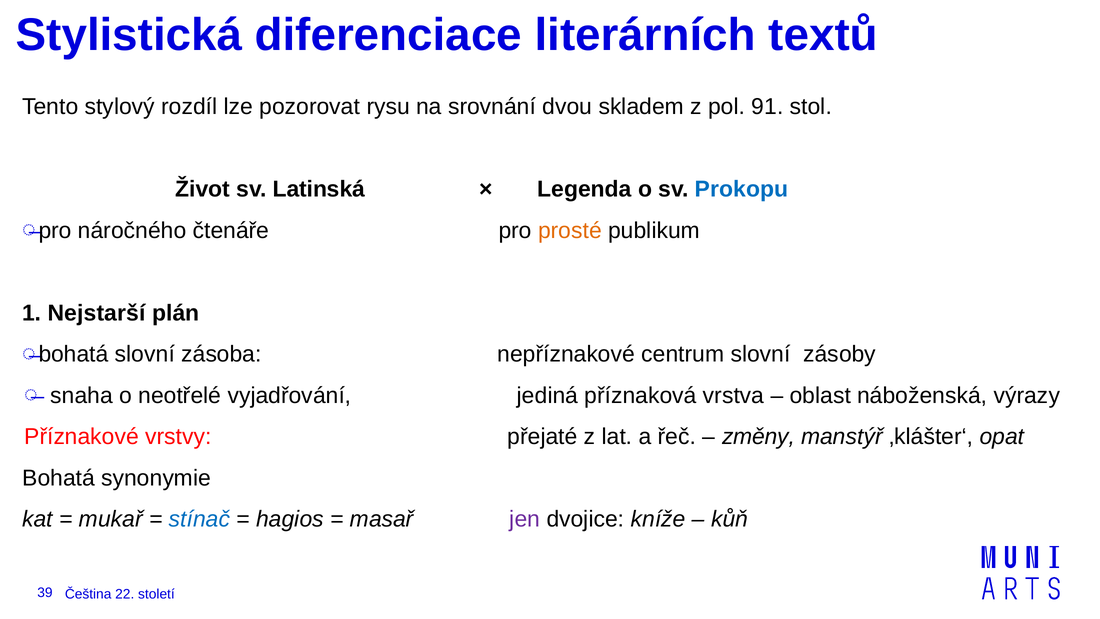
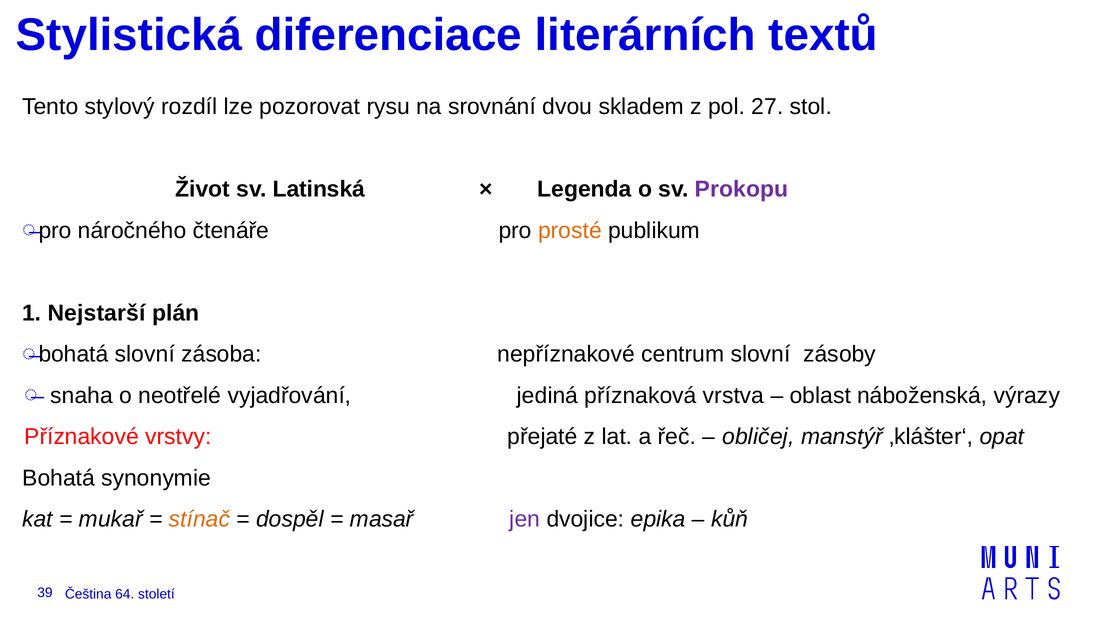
91: 91 -> 27
Prokopu colour: blue -> purple
změny: změny -> obličej
stínač colour: blue -> orange
hagios: hagios -> dospěl
kníže: kníže -> epika
22: 22 -> 64
